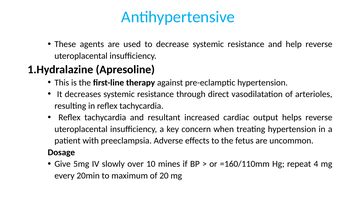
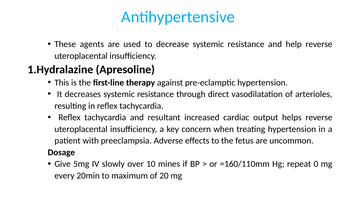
4: 4 -> 0
